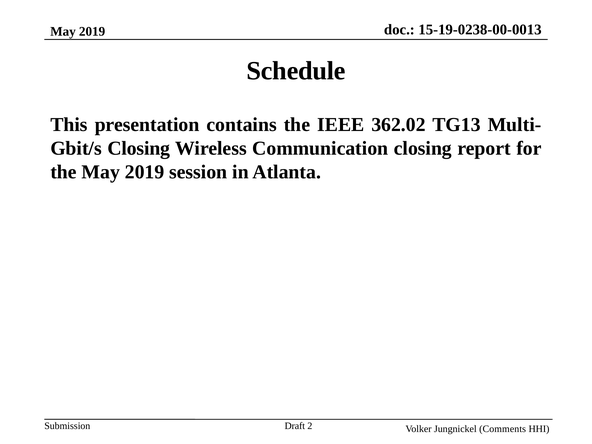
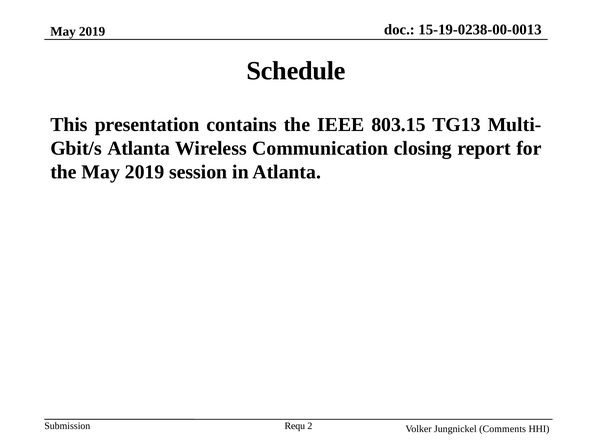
362.02: 362.02 -> 803.15
Gbit/s Closing: Closing -> Atlanta
Draft: Draft -> Requ
